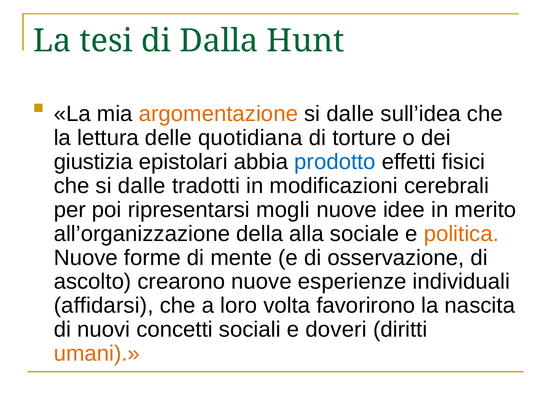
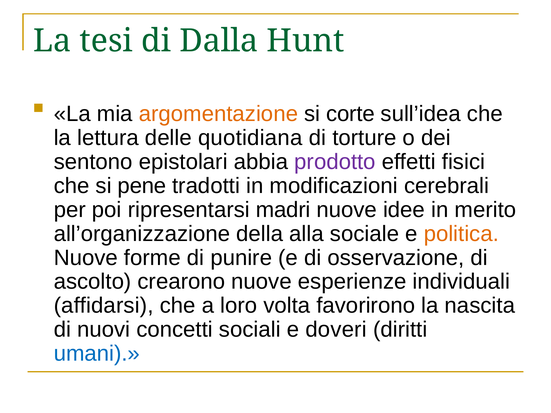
dalle at (350, 114): dalle -> corte
giustizia: giustizia -> sentono
prodotto colour: blue -> purple
che si dalle: dalle -> pene
mogli: mogli -> madri
mente: mente -> punire
umani colour: orange -> blue
